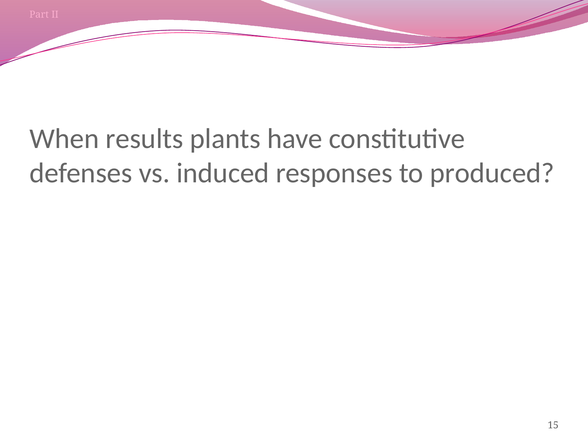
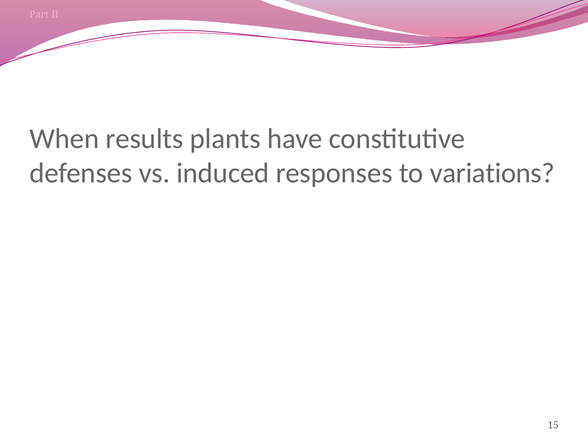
produced: produced -> variations
